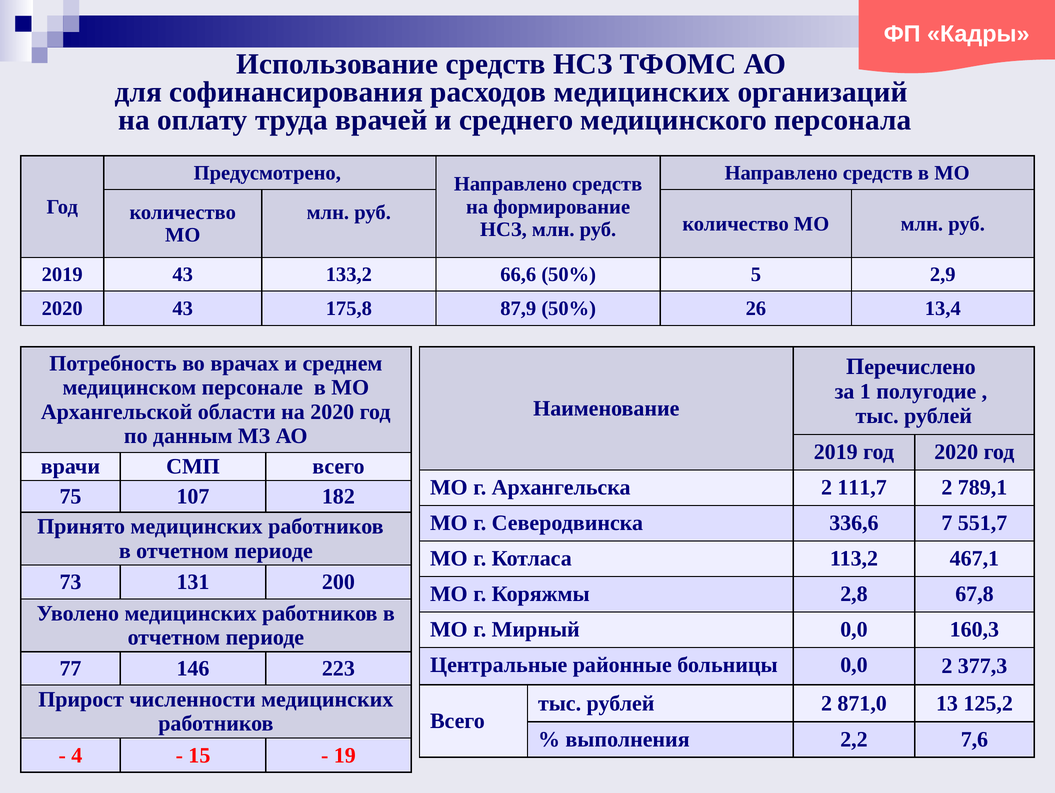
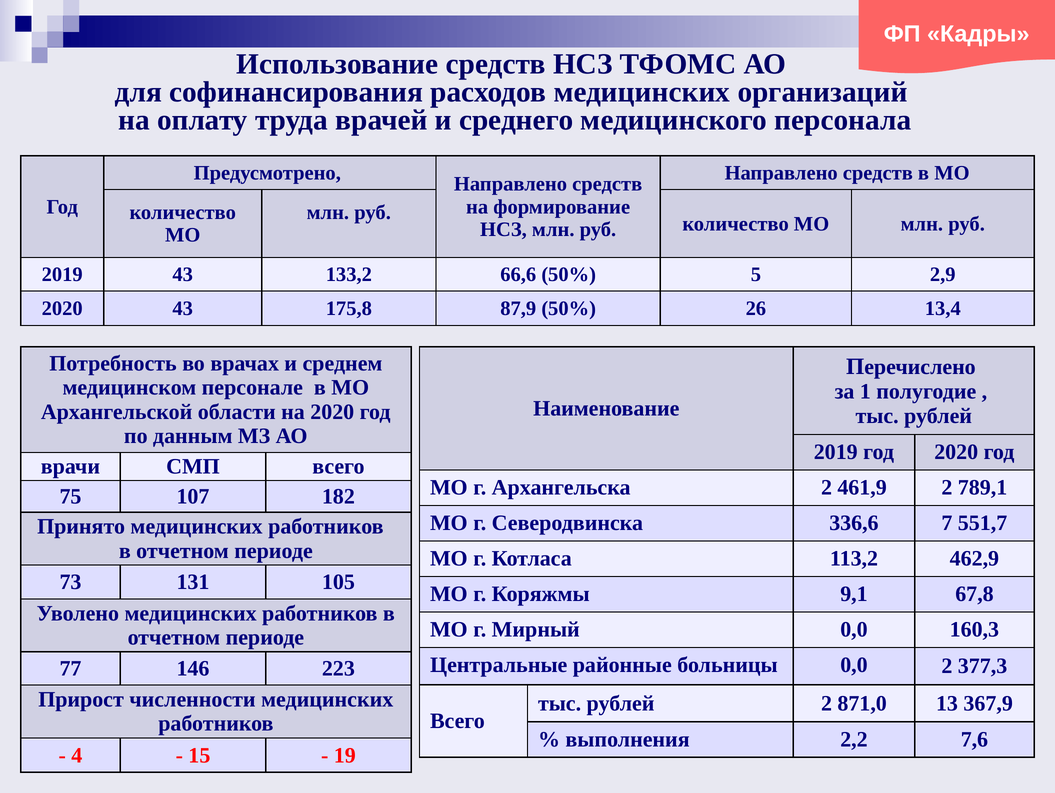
111,7: 111,7 -> 461,9
467,1: 467,1 -> 462,9
200: 200 -> 105
2,8: 2,8 -> 9,1
125,2: 125,2 -> 367,9
